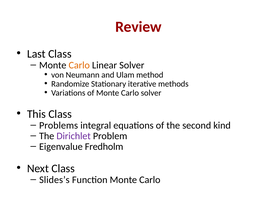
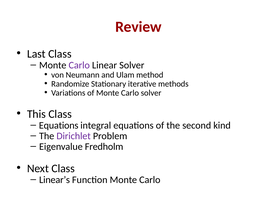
Carlo at (79, 65) colour: orange -> purple
Problems at (59, 125): Problems -> Equations
Slides’s: Slides’s -> Linear’s
